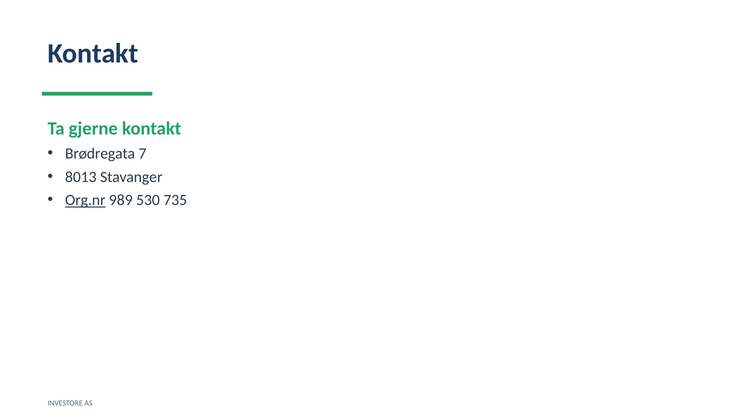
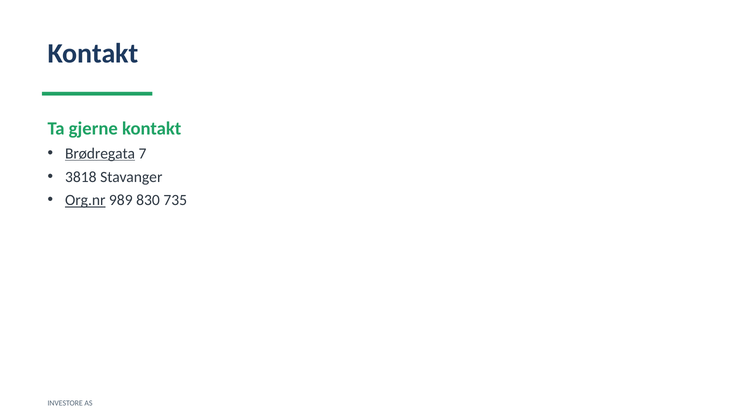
Brødregata underline: none -> present
8013: 8013 -> 3818
530: 530 -> 830
